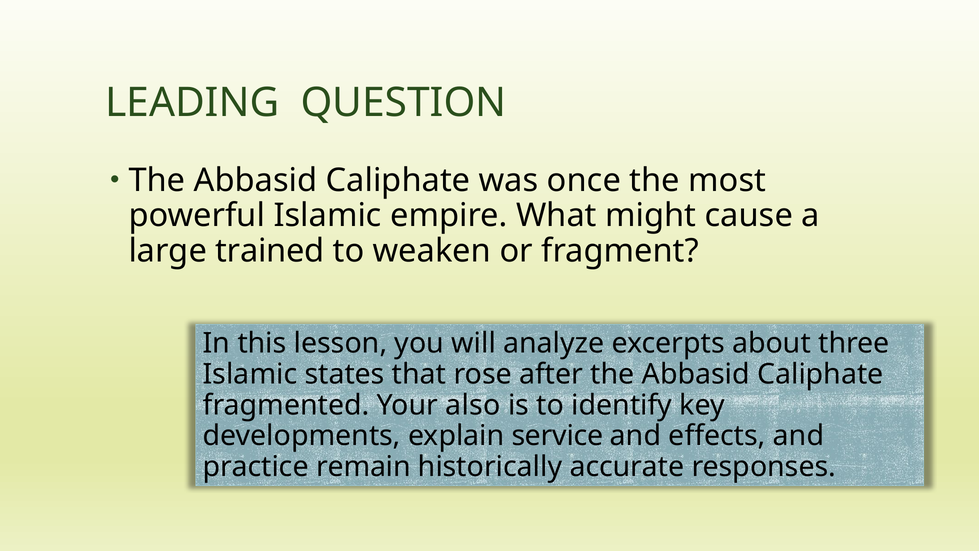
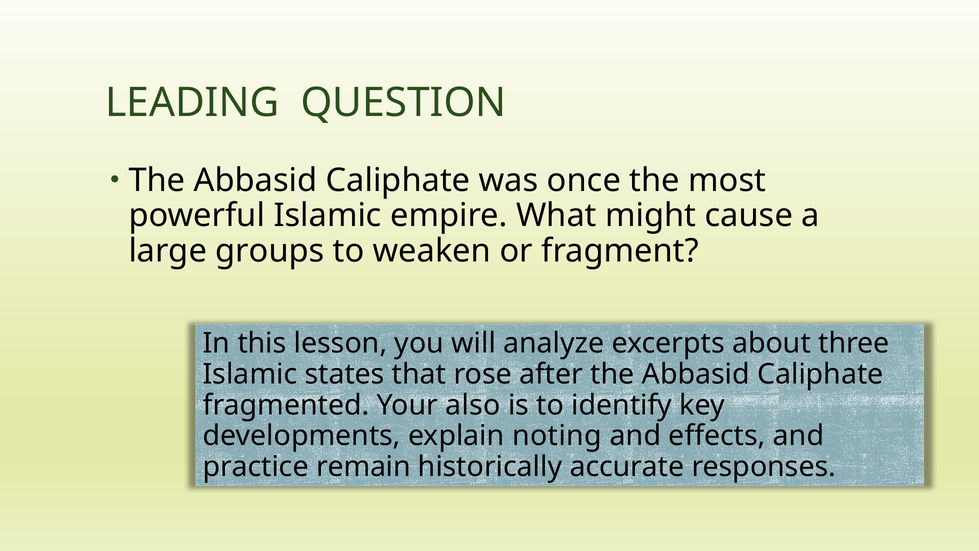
trained: trained -> groups
service: service -> noting
